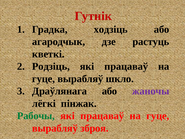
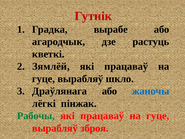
ходзіць: ходзіць -> вырабе
Родзіць: Родзіць -> Зямлёй
жаночы colour: purple -> blue
